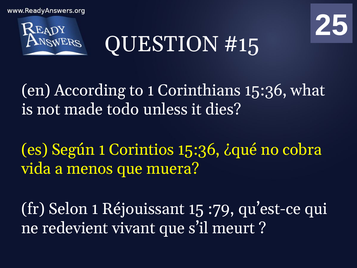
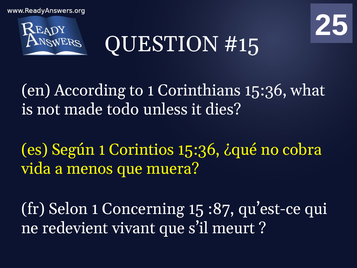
Réjouissant: Réjouissant -> Concerning
:79: :79 -> :87
